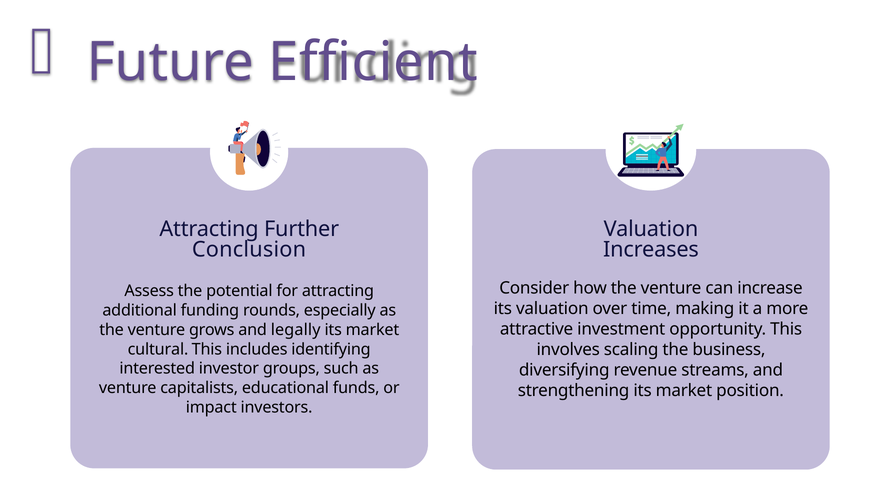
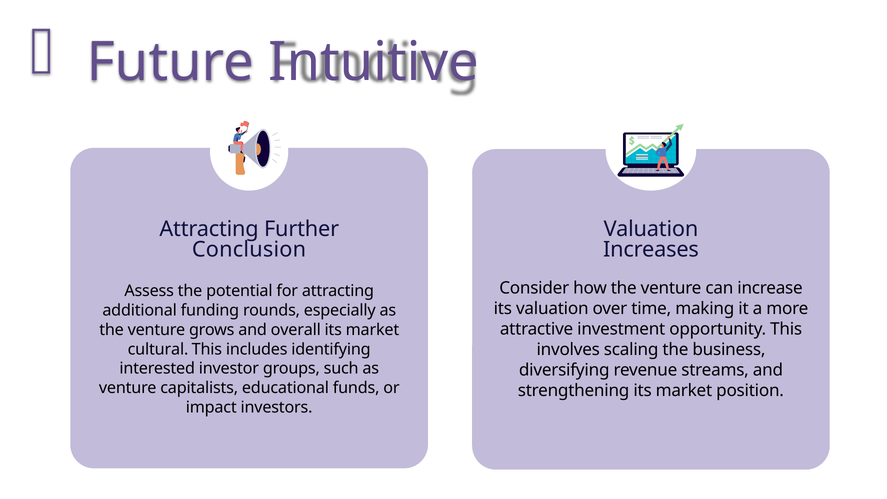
Efficient: Efficient -> Intuitive
legally: legally -> overall
